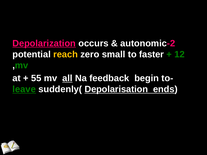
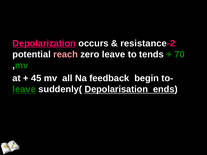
autonomic: autonomic -> resistance
reach colour: yellow -> pink
zero small: small -> leave
faster: faster -> tends
12: 12 -> 70
55: 55 -> 45
all underline: present -> none
